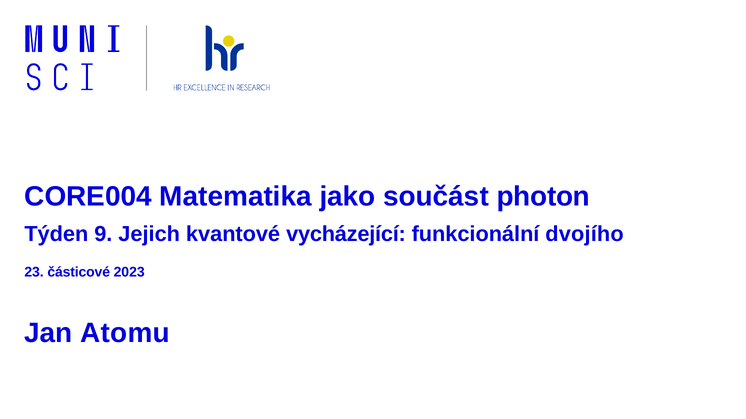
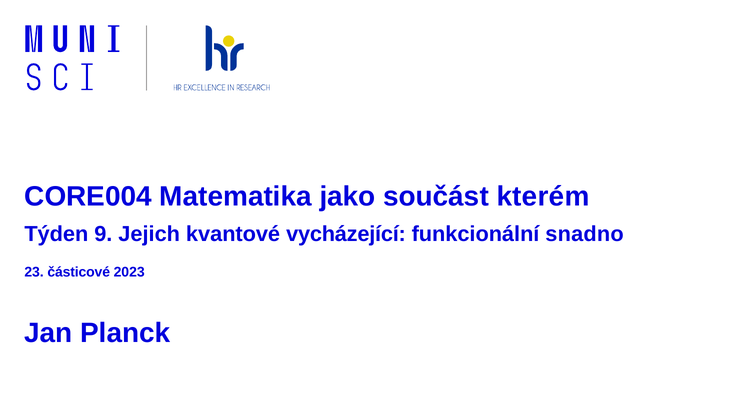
photon: photon -> kterém
dvojího: dvojího -> snadno
Atomu: Atomu -> Planck
